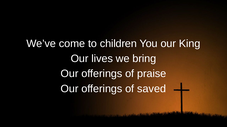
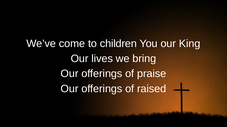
saved: saved -> raised
